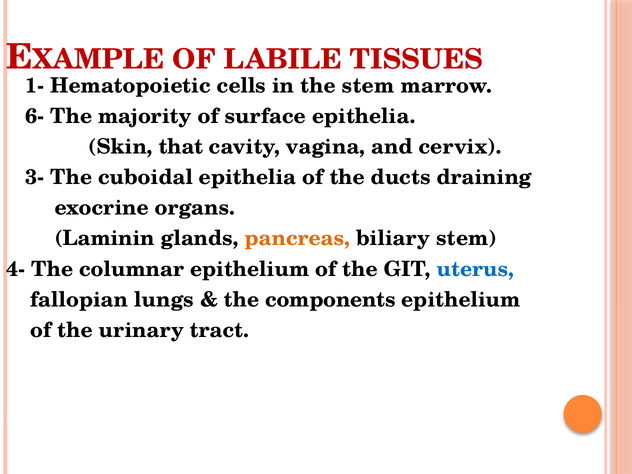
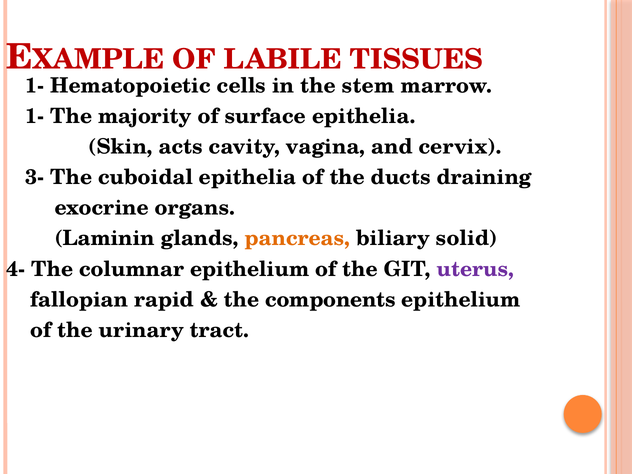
6- at (35, 116): 6- -> 1-
that: that -> acts
biliary stem: stem -> solid
uterus colour: blue -> purple
lungs: lungs -> rapid
